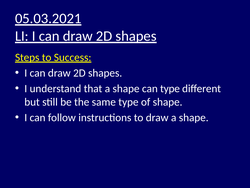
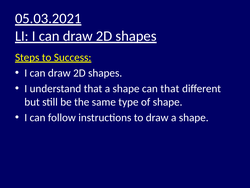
can type: type -> that
